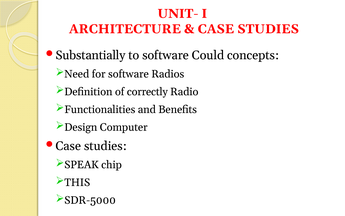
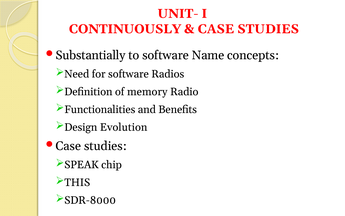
ARCHITECTURE: ARCHITECTURE -> CONTINUOUSLY
Could: Could -> Name
correctly: correctly -> memory
Computer: Computer -> Evolution
SDR-5000: SDR-5000 -> SDR-8000
